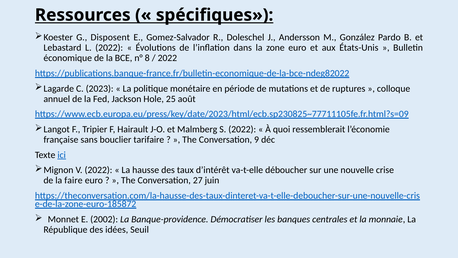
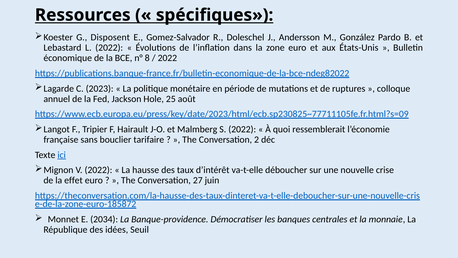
9: 9 -> 2
faire: faire -> effet
2002: 2002 -> 2034
